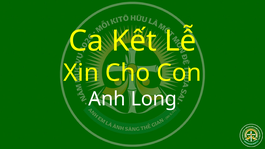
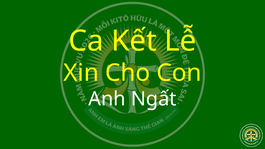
Long: Long -> Ngất
